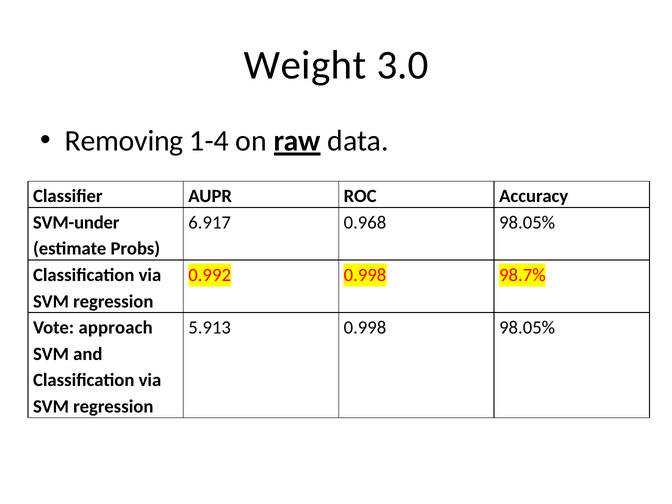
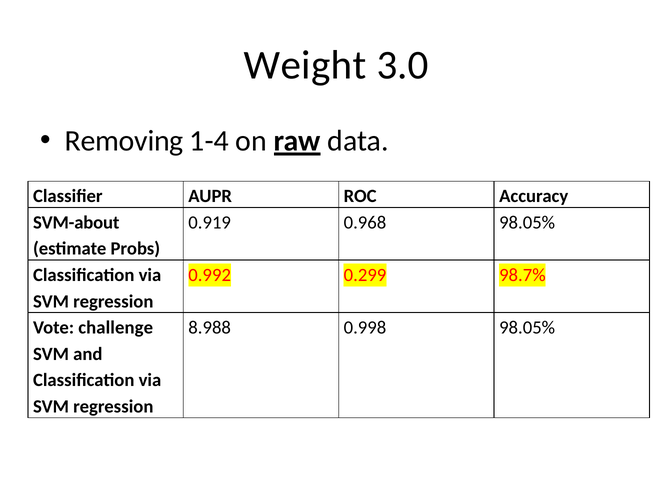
SVM-under: SVM-under -> SVM-about
6.917: 6.917 -> 0.919
0.992 0.998: 0.998 -> 0.299
approach: approach -> challenge
5.913: 5.913 -> 8.988
